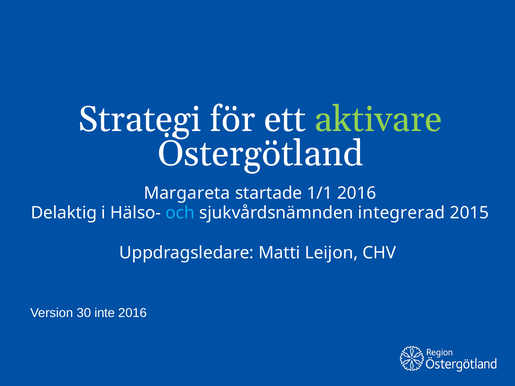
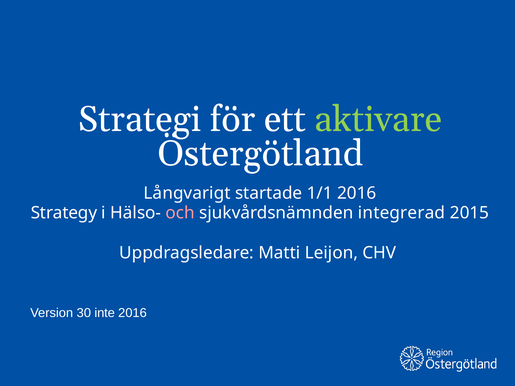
Margareta: Margareta -> Långvarigt
Delaktig: Delaktig -> Strategy
och colour: light blue -> pink
